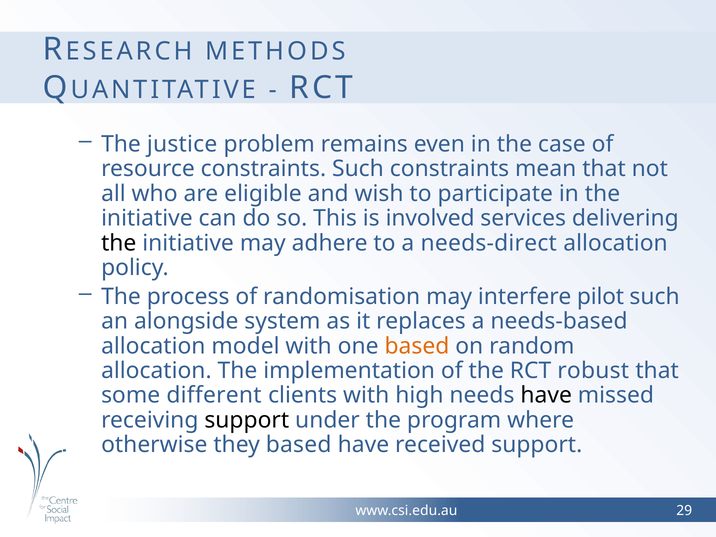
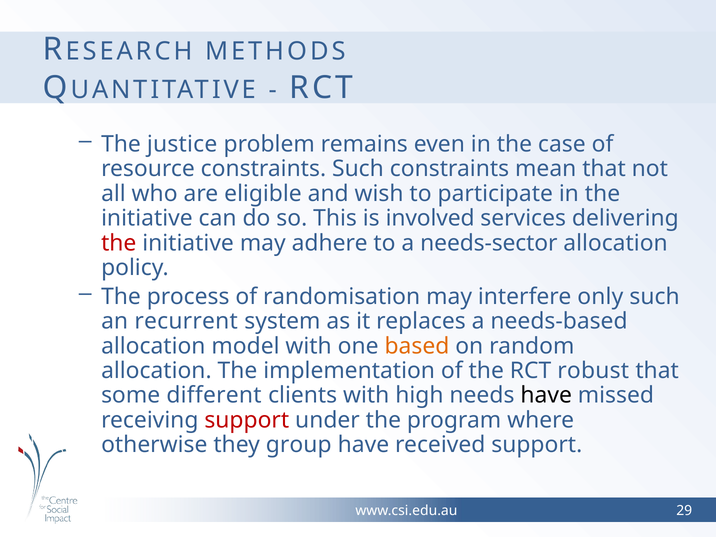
the at (119, 243) colour: black -> red
needs-direct: needs-direct -> needs-sector
pilot: pilot -> only
alongside: alongside -> recurrent
support at (247, 420) colour: black -> red
they based: based -> group
